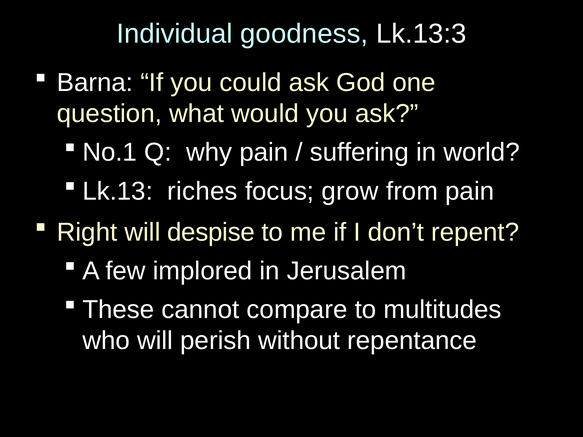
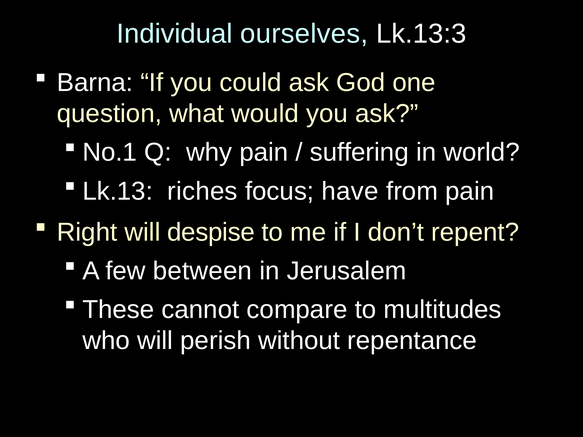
goodness: goodness -> ourselves
grow: grow -> have
implored: implored -> between
